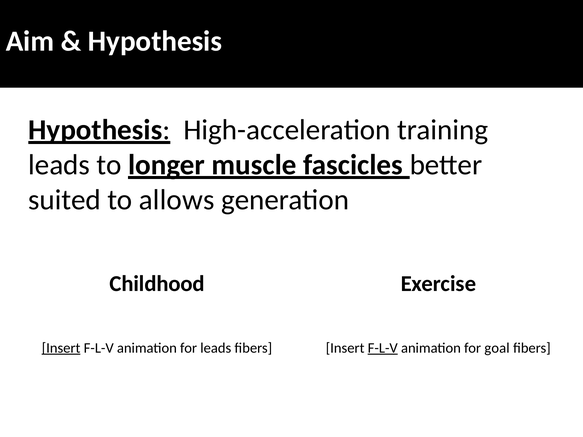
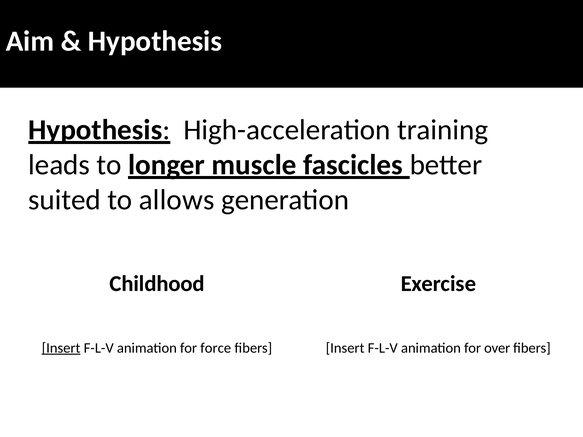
for leads: leads -> force
F-L-V at (383, 348) underline: present -> none
goal: goal -> over
